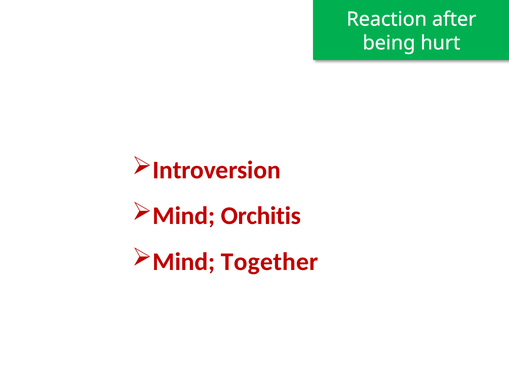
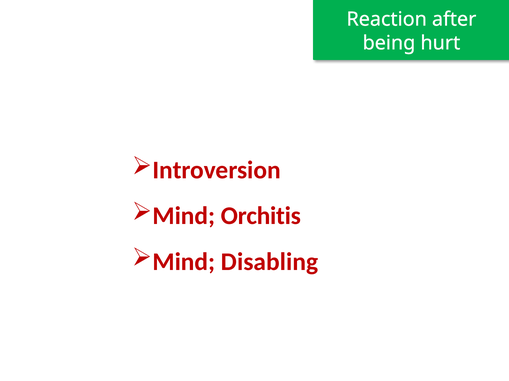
Together: Together -> Disabling
